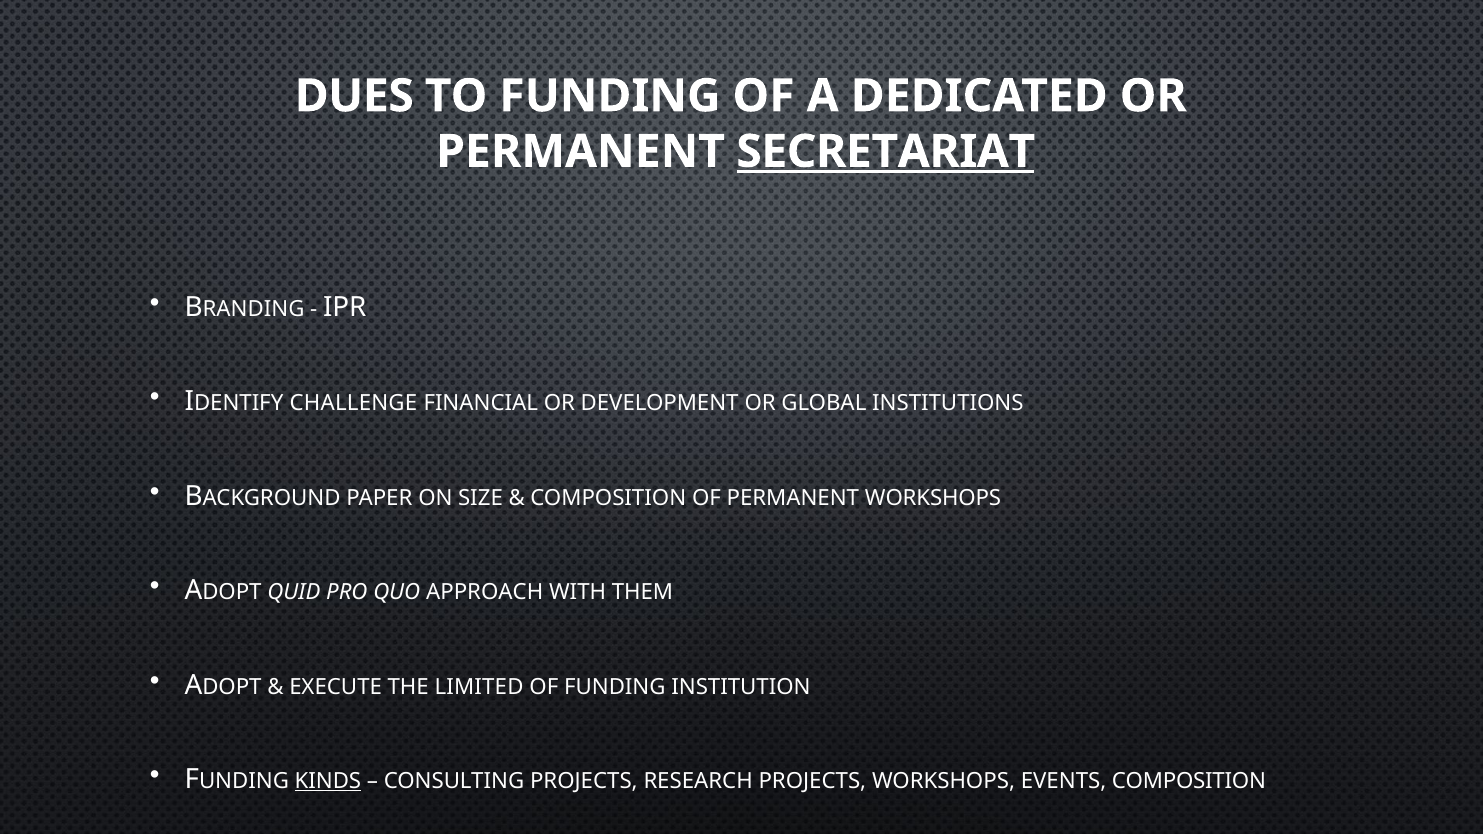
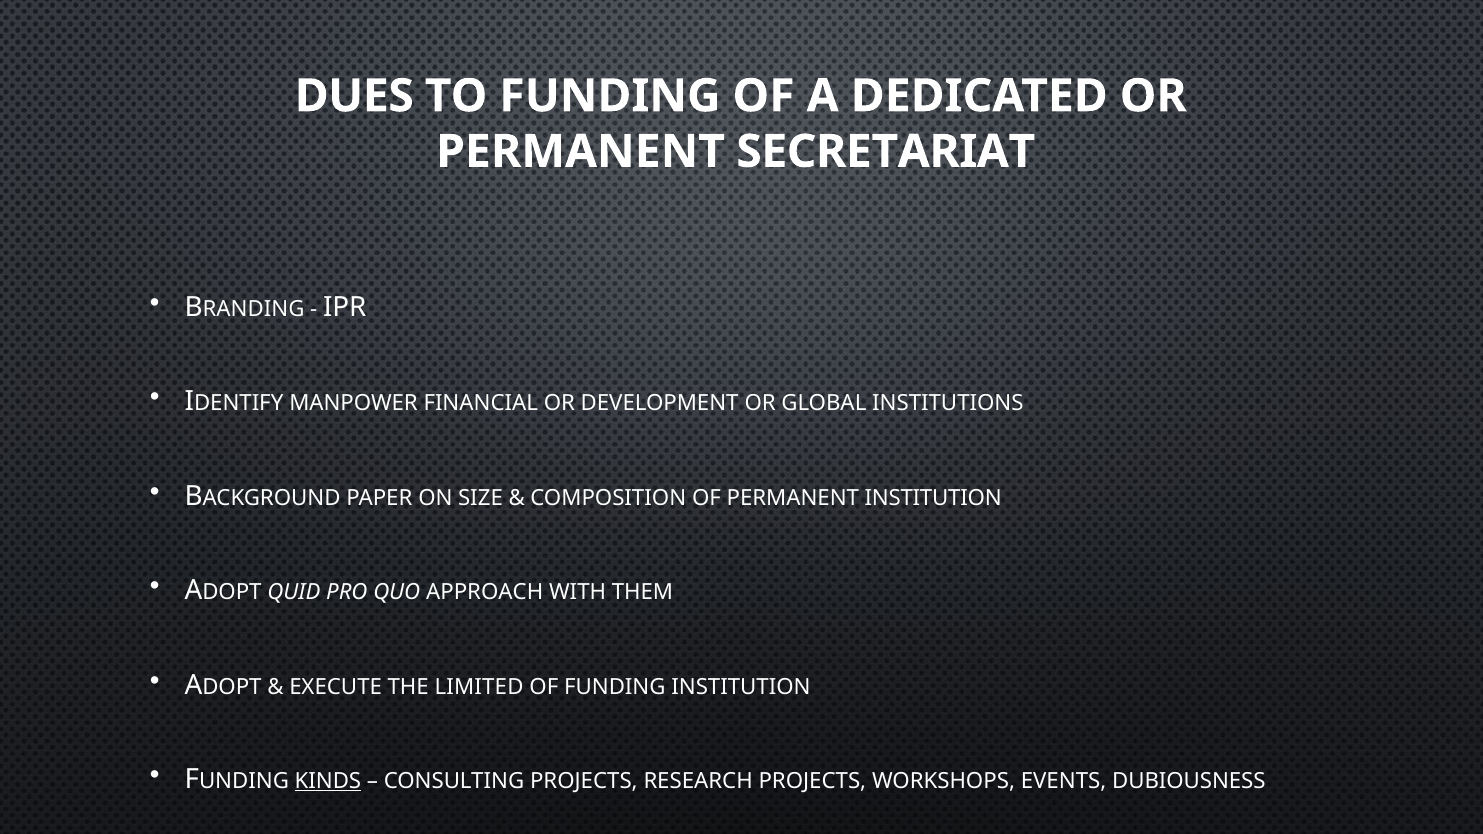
SECRETARIAT underline: present -> none
CHALLENGE: CHALLENGE -> MANPOWER
PERMANENT WORKSHOPS: WORKSHOPS -> INSTITUTION
EVENTS COMPOSITION: COMPOSITION -> DUBIOUSNESS
